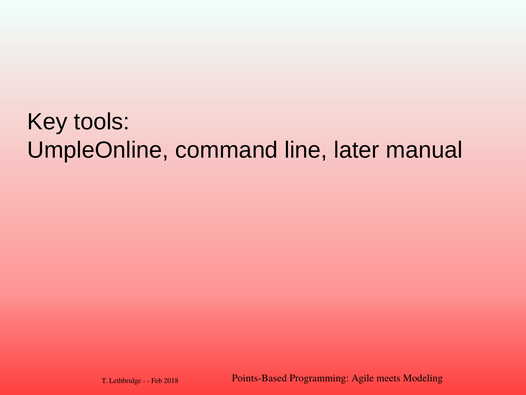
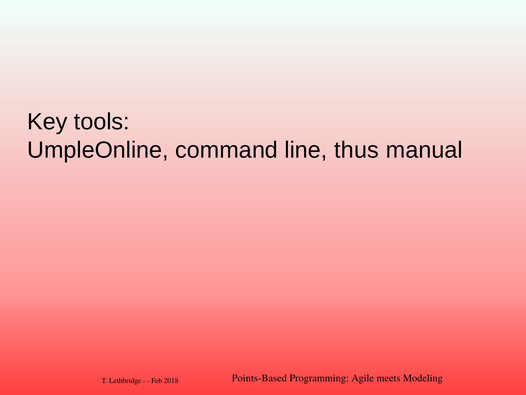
later: later -> thus
